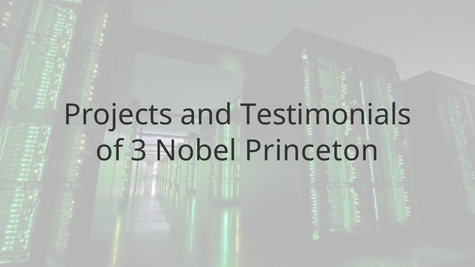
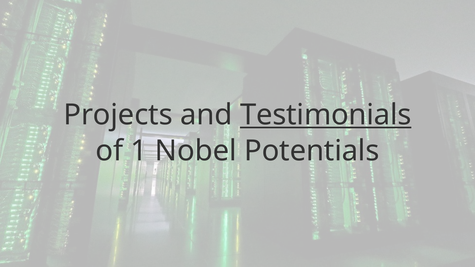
Testimonials underline: none -> present
3: 3 -> 1
Princeton: Princeton -> Potentials
